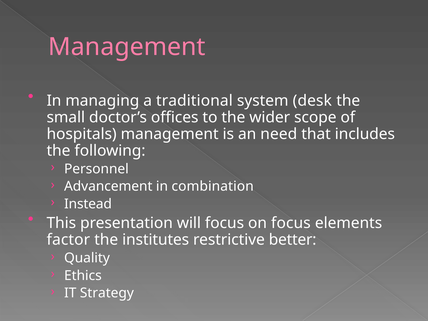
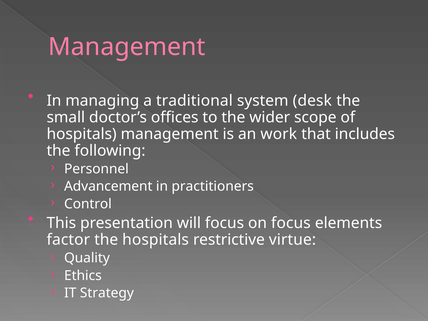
need: need -> work
combination: combination -> practitioners
Instead: Instead -> Control
the institutes: institutes -> hospitals
better: better -> virtue
